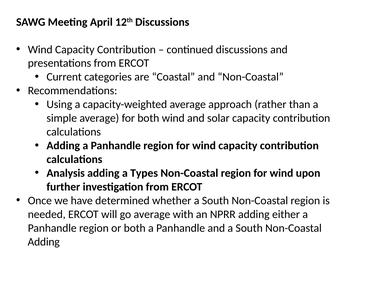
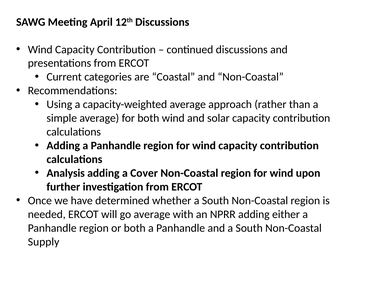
Types: Types -> Cover
Adding at (44, 241): Adding -> Supply
